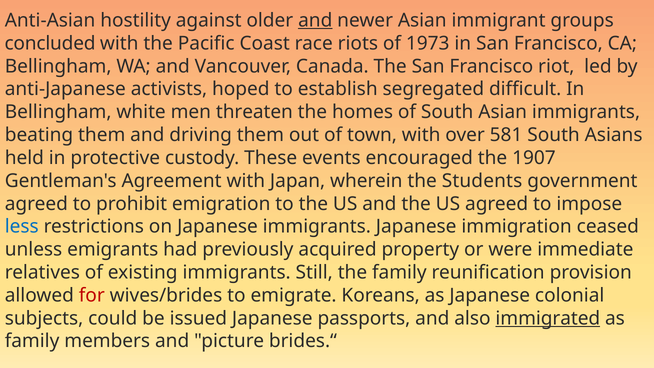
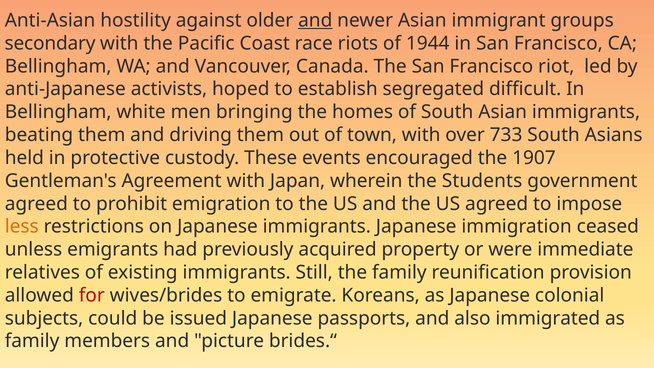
concluded: concluded -> secondary
1973: 1973 -> 1944
threaten: threaten -> bringing
581: 581 -> 733
less colour: blue -> orange
immigrated underline: present -> none
